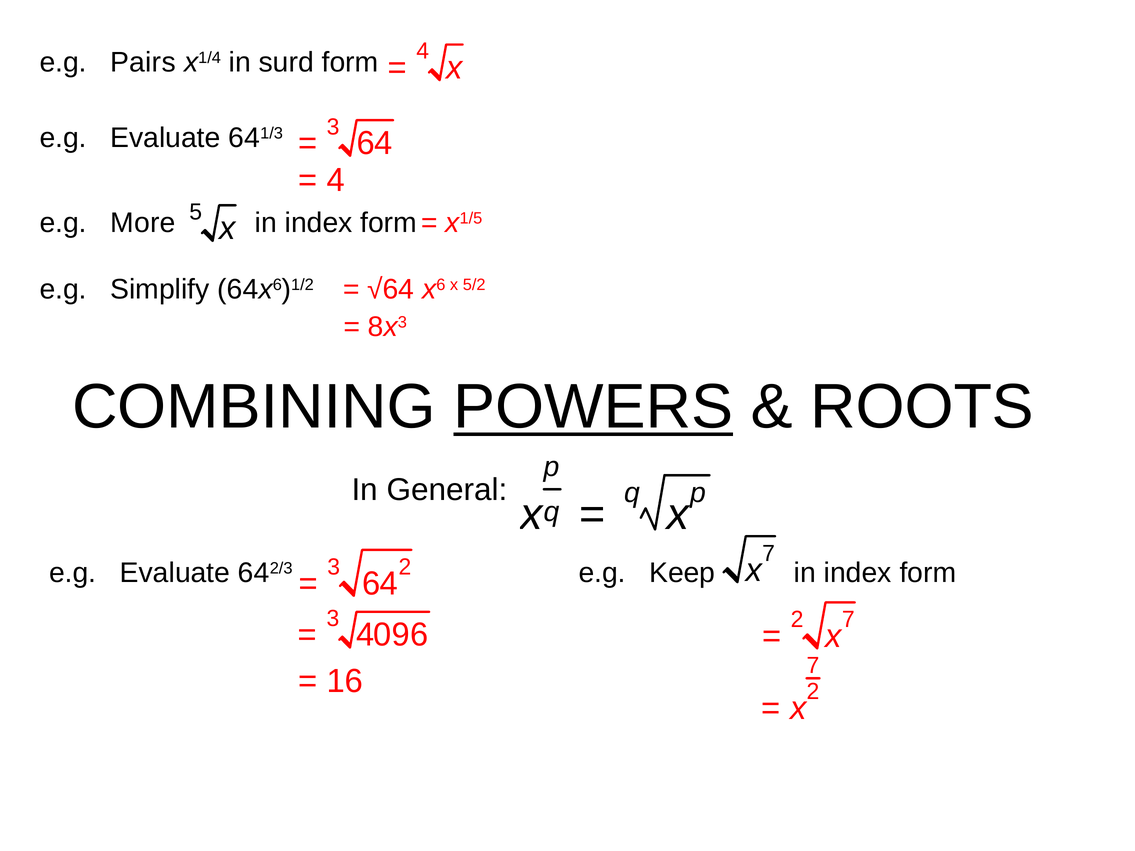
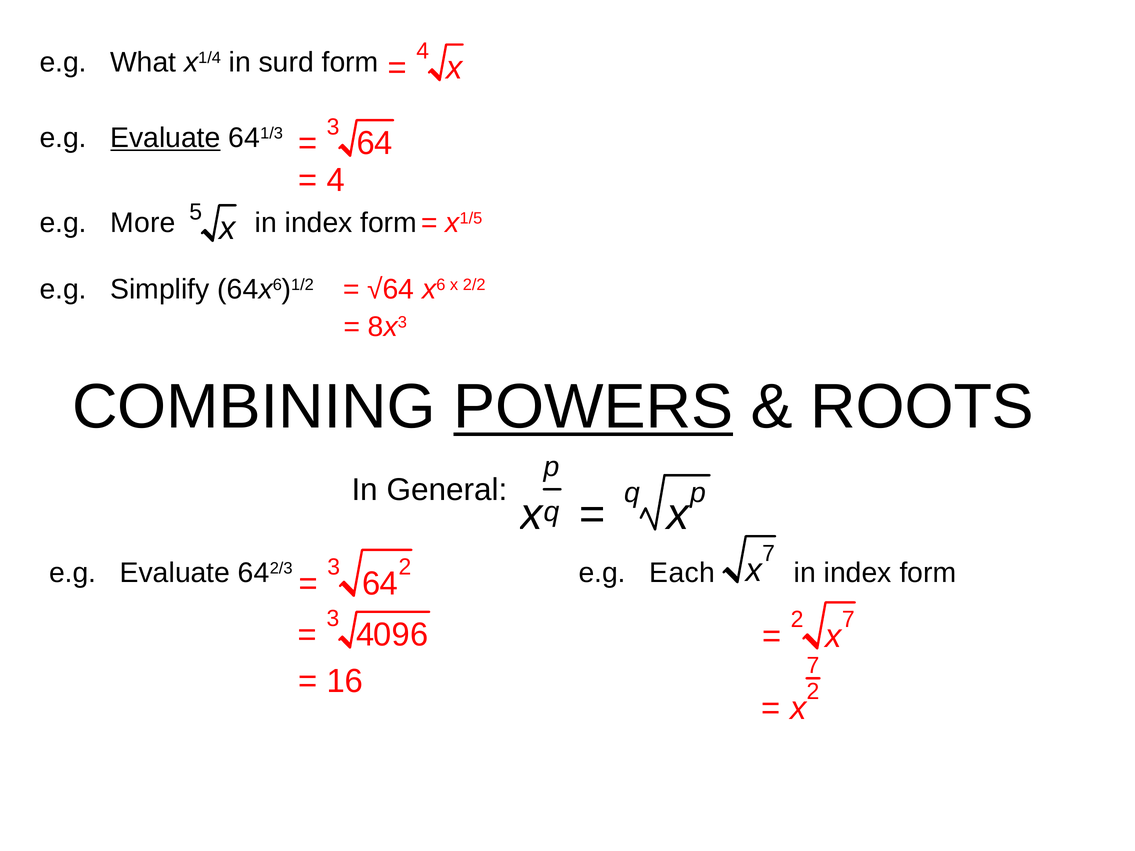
Pairs: Pairs -> What
Evaluate at (165, 138) underline: none -> present
5/2: 5/2 -> 2/2
Keep: Keep -> Each
